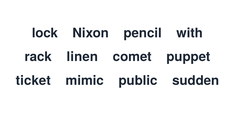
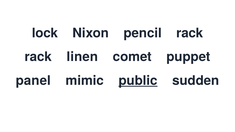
pencil with: with -> rack
ticket: ticket -> panel
public underline: none -> present
